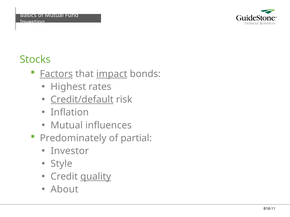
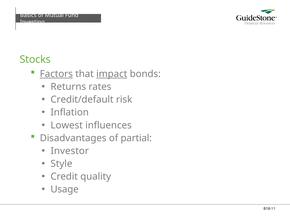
Highest: Highest -> Returns
Credit/default underline: present -> none
Mutual at (67, 126): Mutual -> Lowest
Predominately: Predominately -> Disadvantages
quality underline: present -> none
About: About -> Usage
